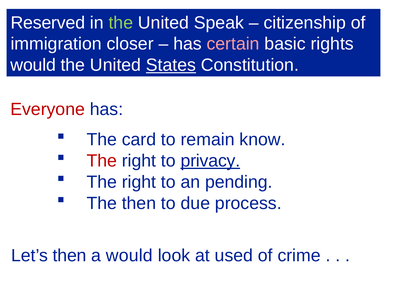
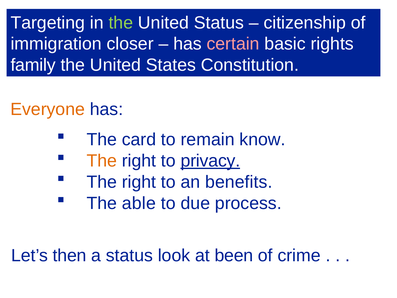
Reserved: Reserved -> Targeting
United Speak: Speak -> Status
would at (33, 65): would -> family
States underline: present -> none
Everyone colour: red -> orange
The at (102, 161) colour: red -> orange
pending: pending -> benefits
The then: then -> able
a would: would -> status
used: used -> been
